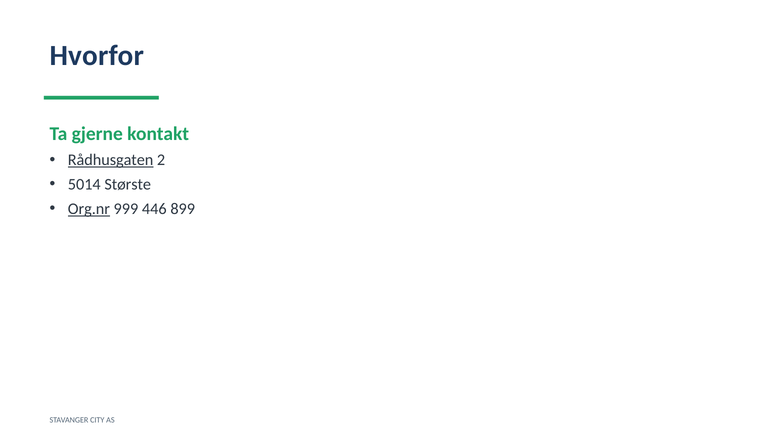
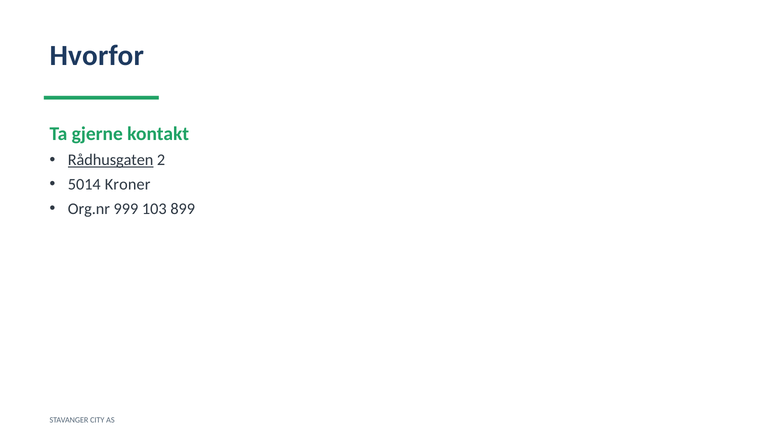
Største: Største -> Kroner
Org.nr underline: present -> none
446: 446 -> 103
